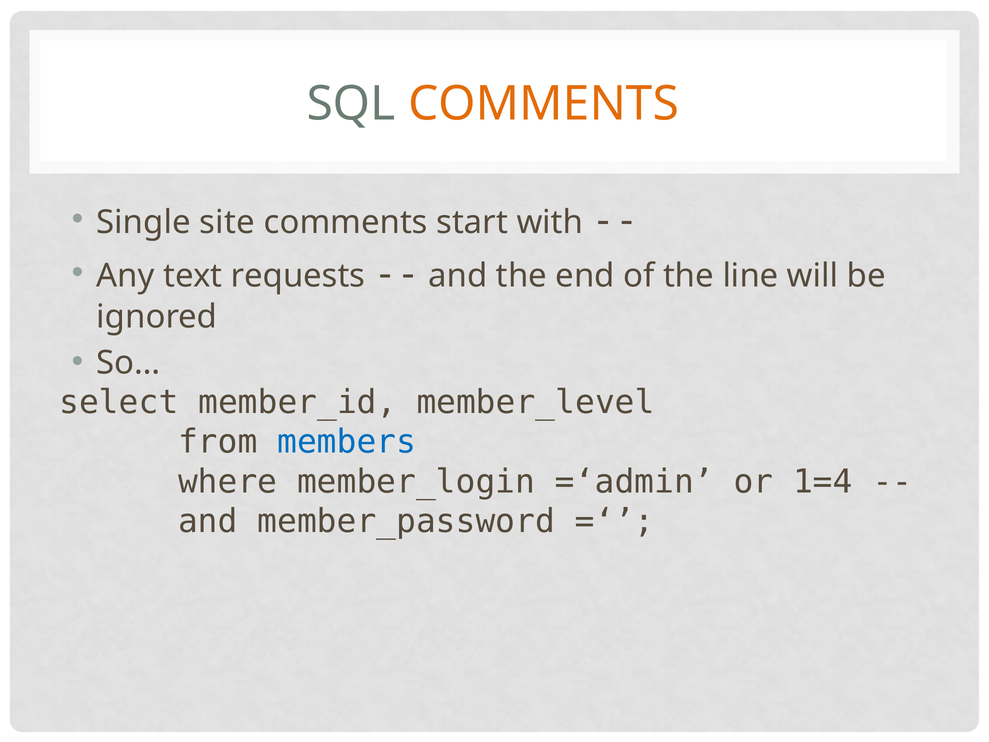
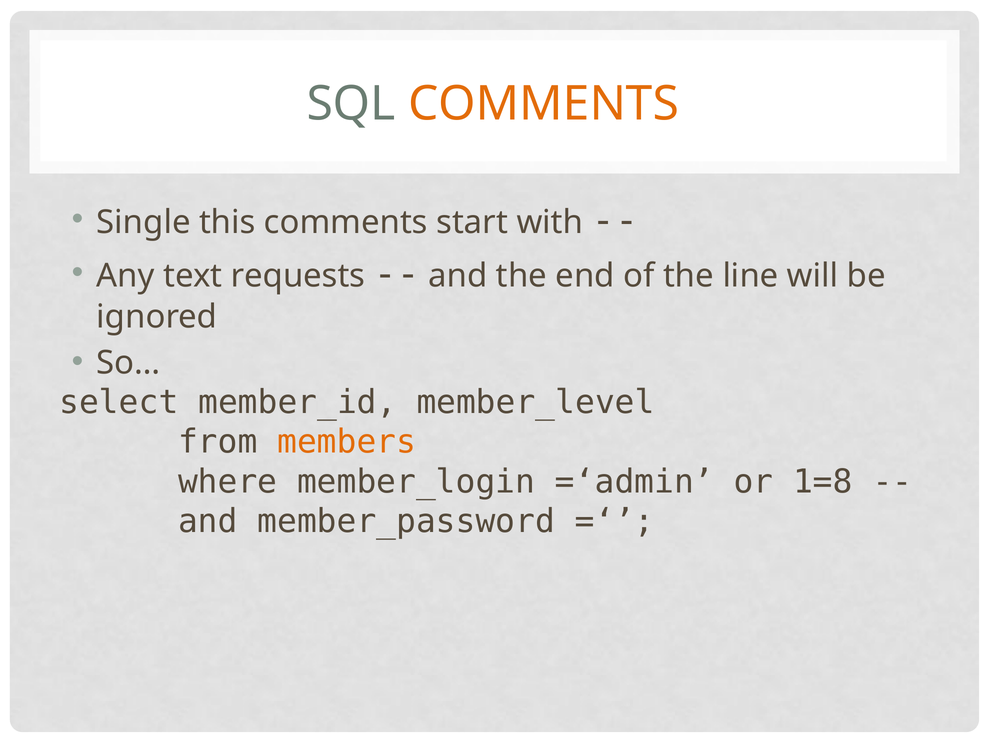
site: site -> this
members colour: blue -> orange
1=4: 1=4 -> 1=8
